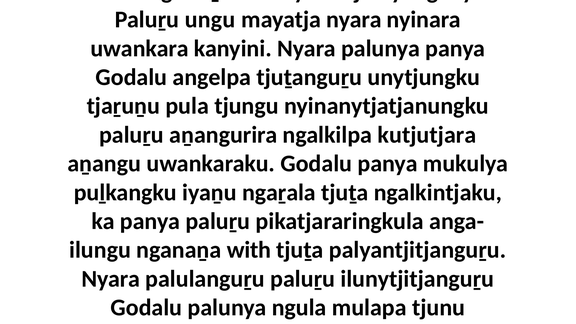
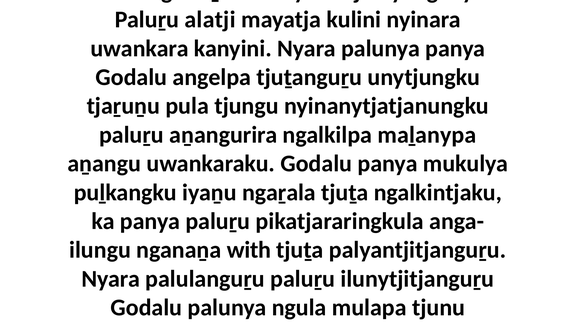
ungu: ungu -> alatji
mayatja nyara: nyara -> kulini
kutjutjara: kutjutjara -> maḻanypa
